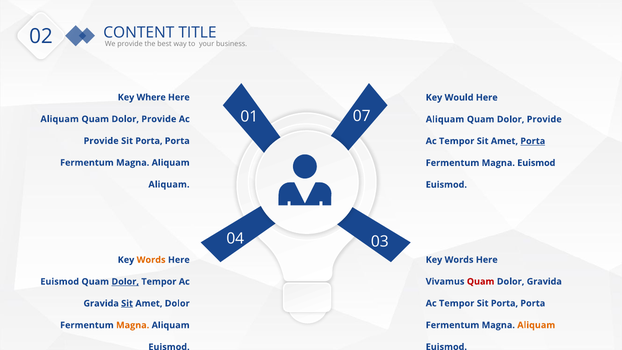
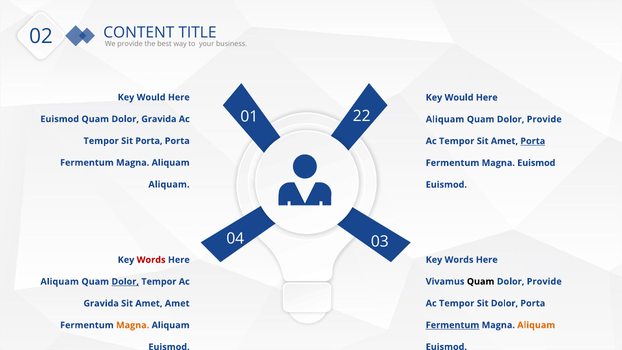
Where at (151, 97): Where -> Would
07: 07 -> 22
Aliquam at (60, 119): Aliquam -> Euismod
Provide at (159, 119): Provide -> Gravida
Provide at (101, 141): Provide -> Tempor
Words at (151, 260) colour: orange -> red
Quam at (481, 281) colour: red -> black
Gravida at (544, 281): Gravida -> Provide
Euismod at (60, 282): Euismod -> Aliquam
Porta at (504, 303): Porta -> Dolor
Sit at (127, 303) underline: present -> none
Amet Dolor: Dolor -> Amet
Fermentum at (453, 325) underline: none -> present
